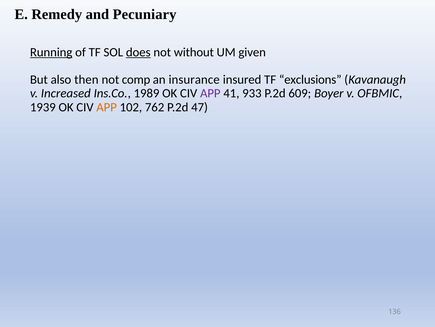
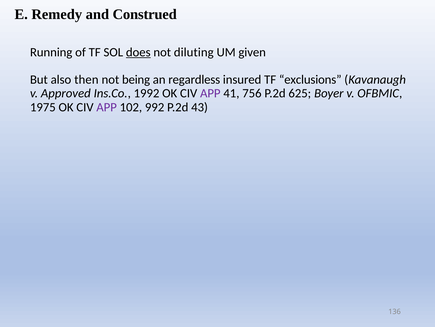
Pecuniary: Pecuniary -> Construed
Running underline: present -> none
without: without -> diluting
comp: comp -> being
insurance: insurance -> regardless
Increased: Increased -> Approved
1989: 1989 -> 1992
933: 933 -> 756
609: 609 -> 625
1939: 1939 -> 1975
APP at (107, 107) colour: orange -> purple
762: 762 -> 992
47: 47 -> 43
